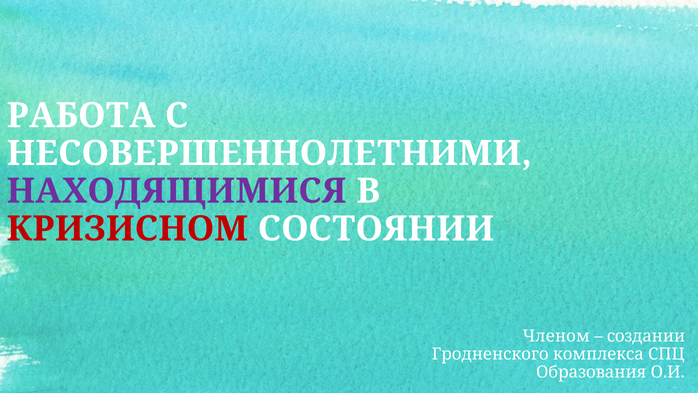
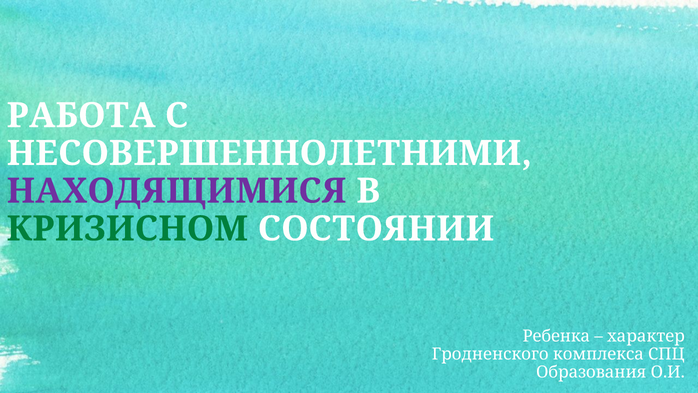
КРИЗИСНОМ colour: red -> green
Членом: Членом -> Ребенка
создании: создании -> характер
